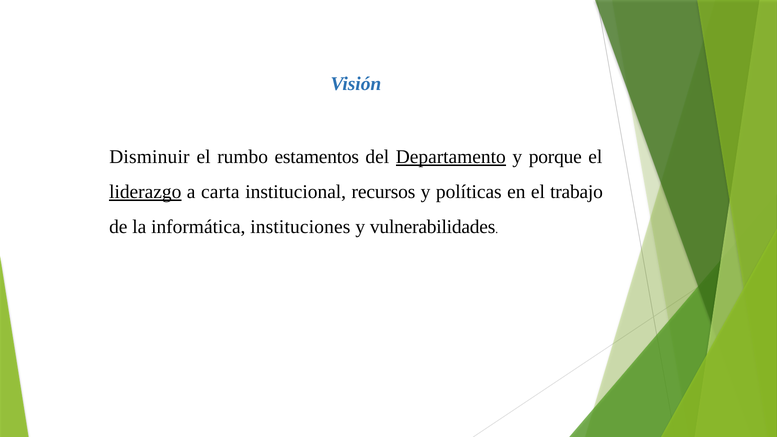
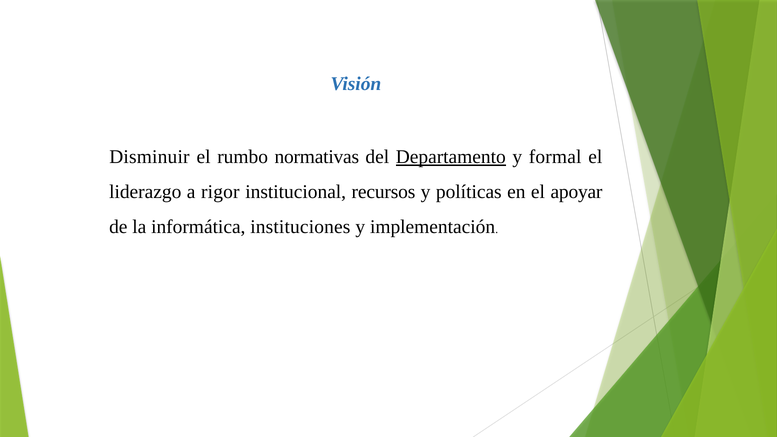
estamentos: estamentos -> normativas
porque: porque -> formal
liderazgo underline: present -> none
carta: carta -> rigor
trabajo: trabajo -> apoyar
vulnerabilidades: vulnerabilidades -> implementación
